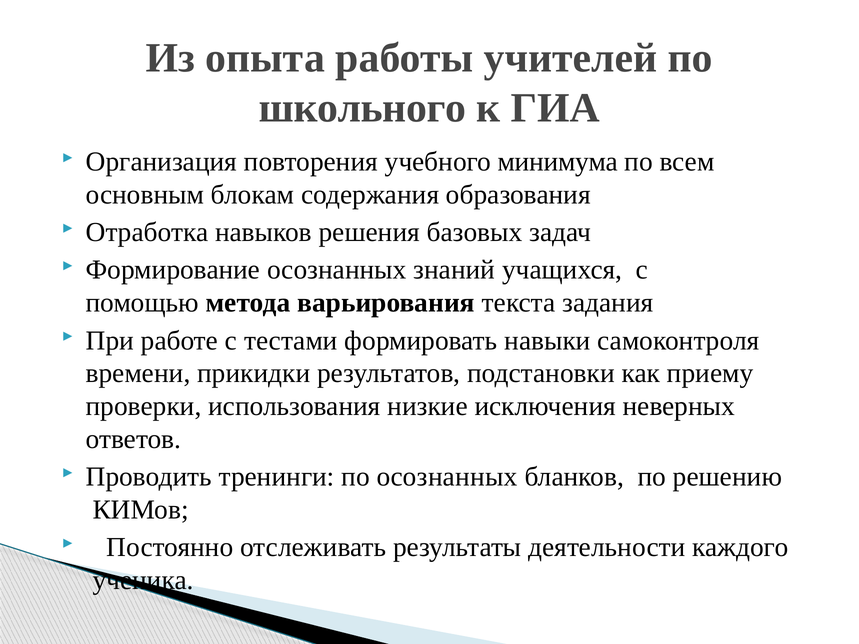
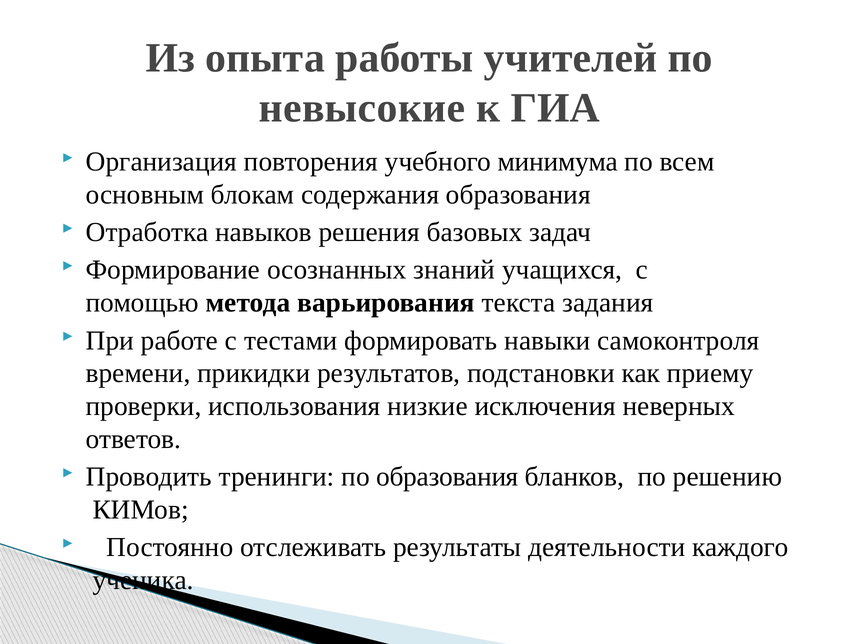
школьного: школьного -> невысокие
по осознанных: осознанных -> образования
